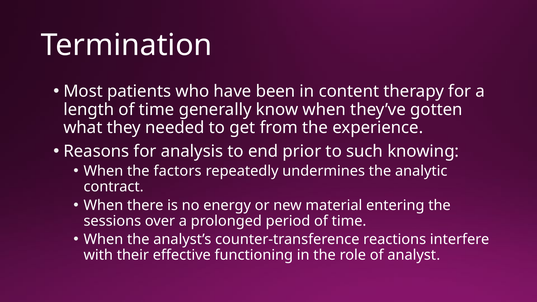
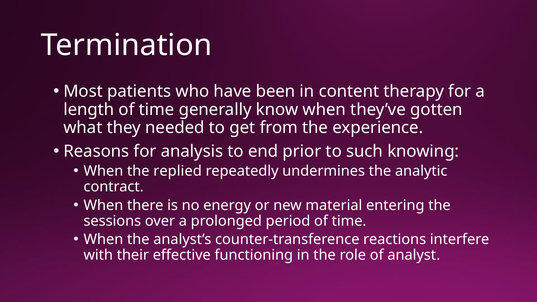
factors: factors -> replied
